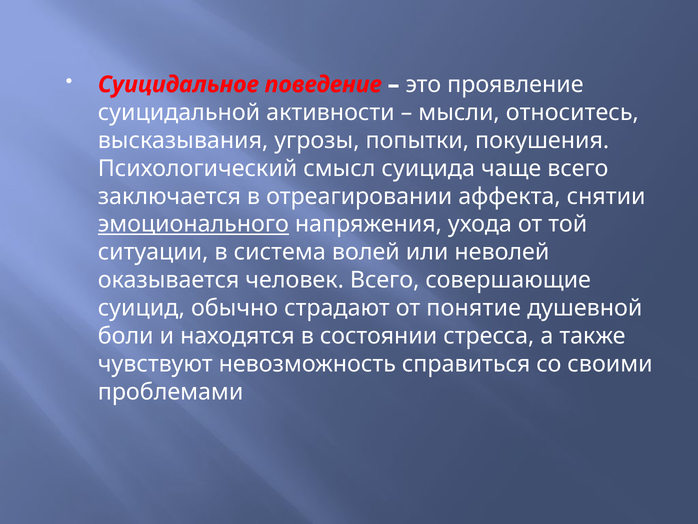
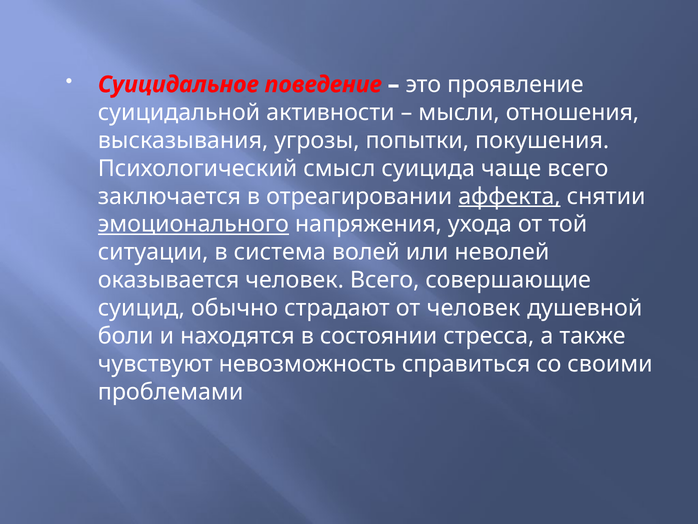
относитесь: относитесь -> отношения
аффекта underline: none -> present
от понятие: понятие -> человек
